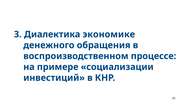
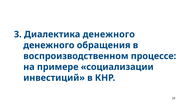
Диалектика экономике: экономике -> денежного
